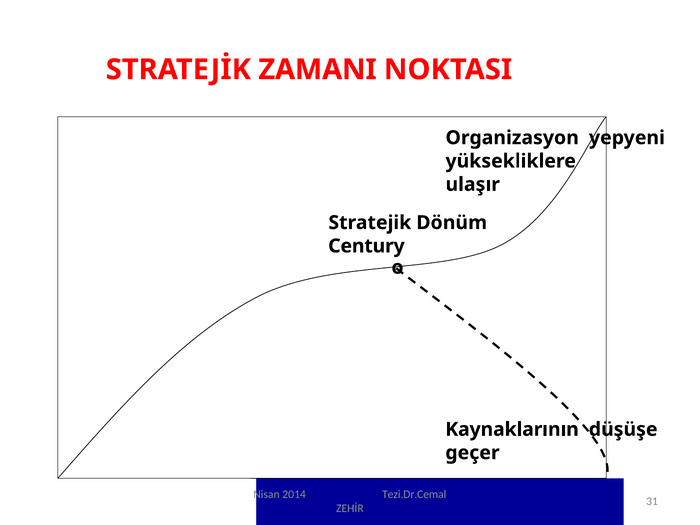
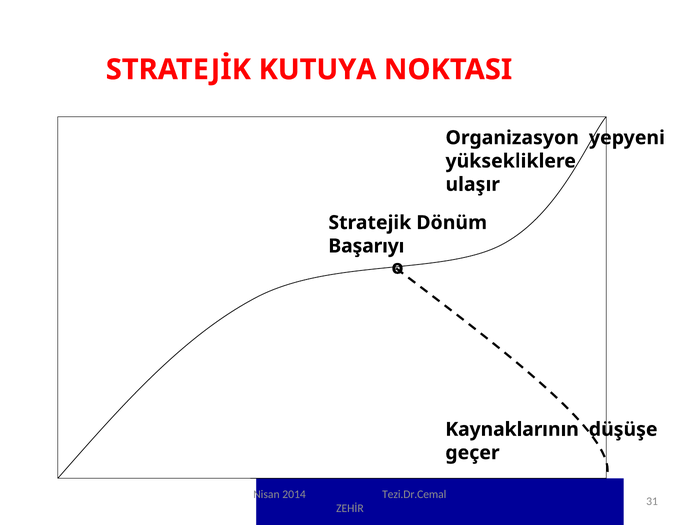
ZAMANI: ZAMANI -> KUTUYA
Century: Century -> Başarıyı
